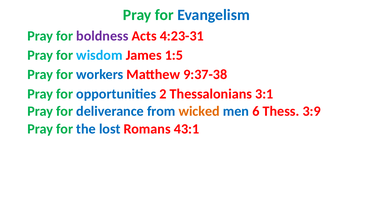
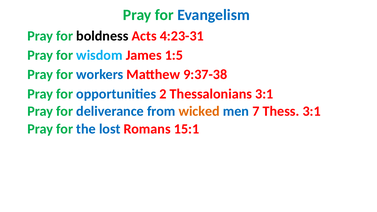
boldness colour: purple -> black
6: 6 -> 7
Thess 3:9: 3:9 -> 3:1
43:1: 43:1 -> 15:1
